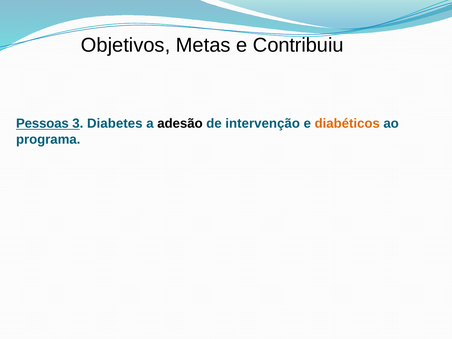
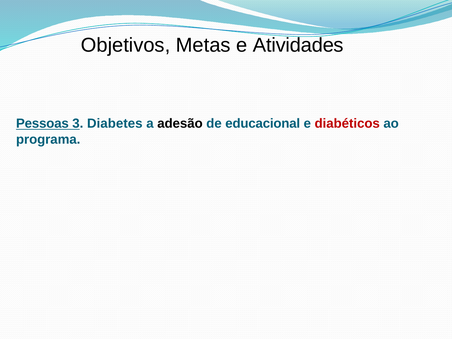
Contribuiu: Contribuiu -> Atividades
intervenção: intervenção -> educacional
diabéticos colour: orange -> red
